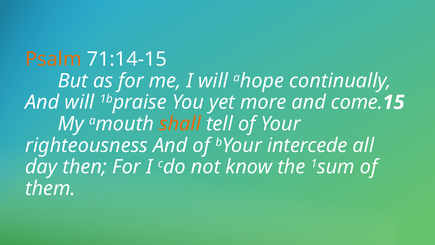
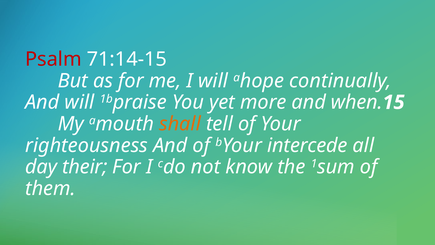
Psalm colour: orange -> red
come: come -> when
then: then -> their
